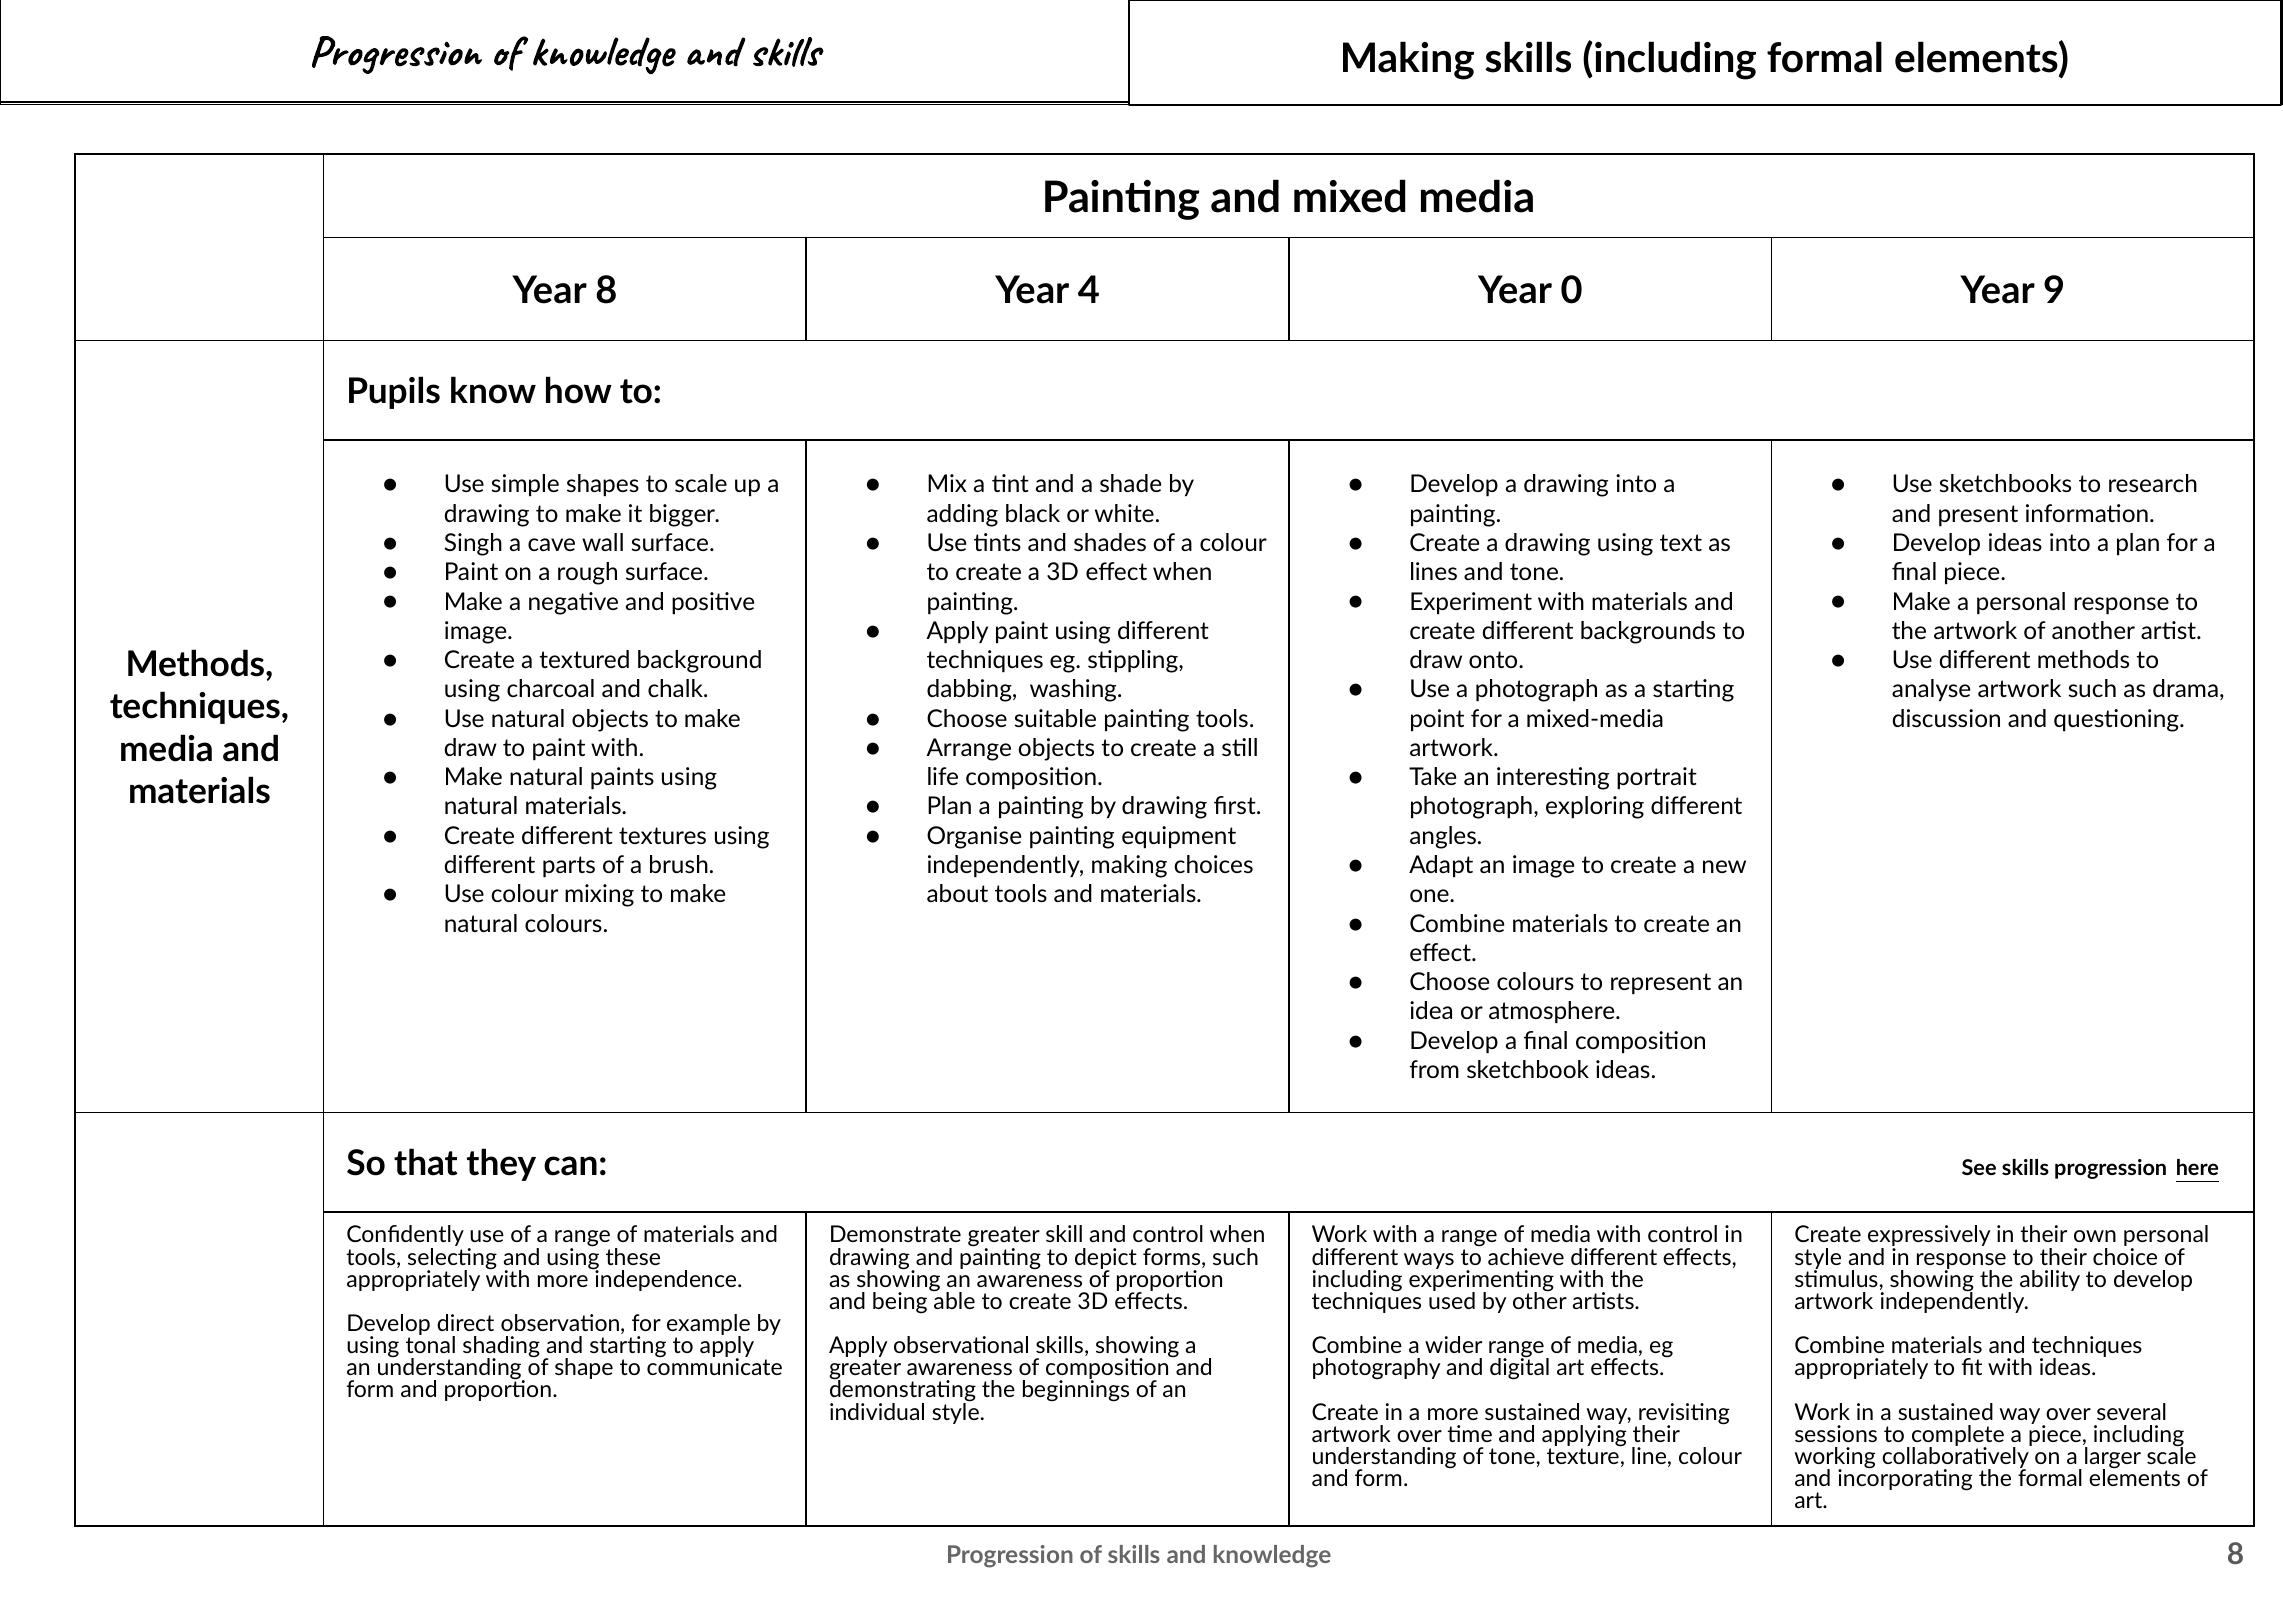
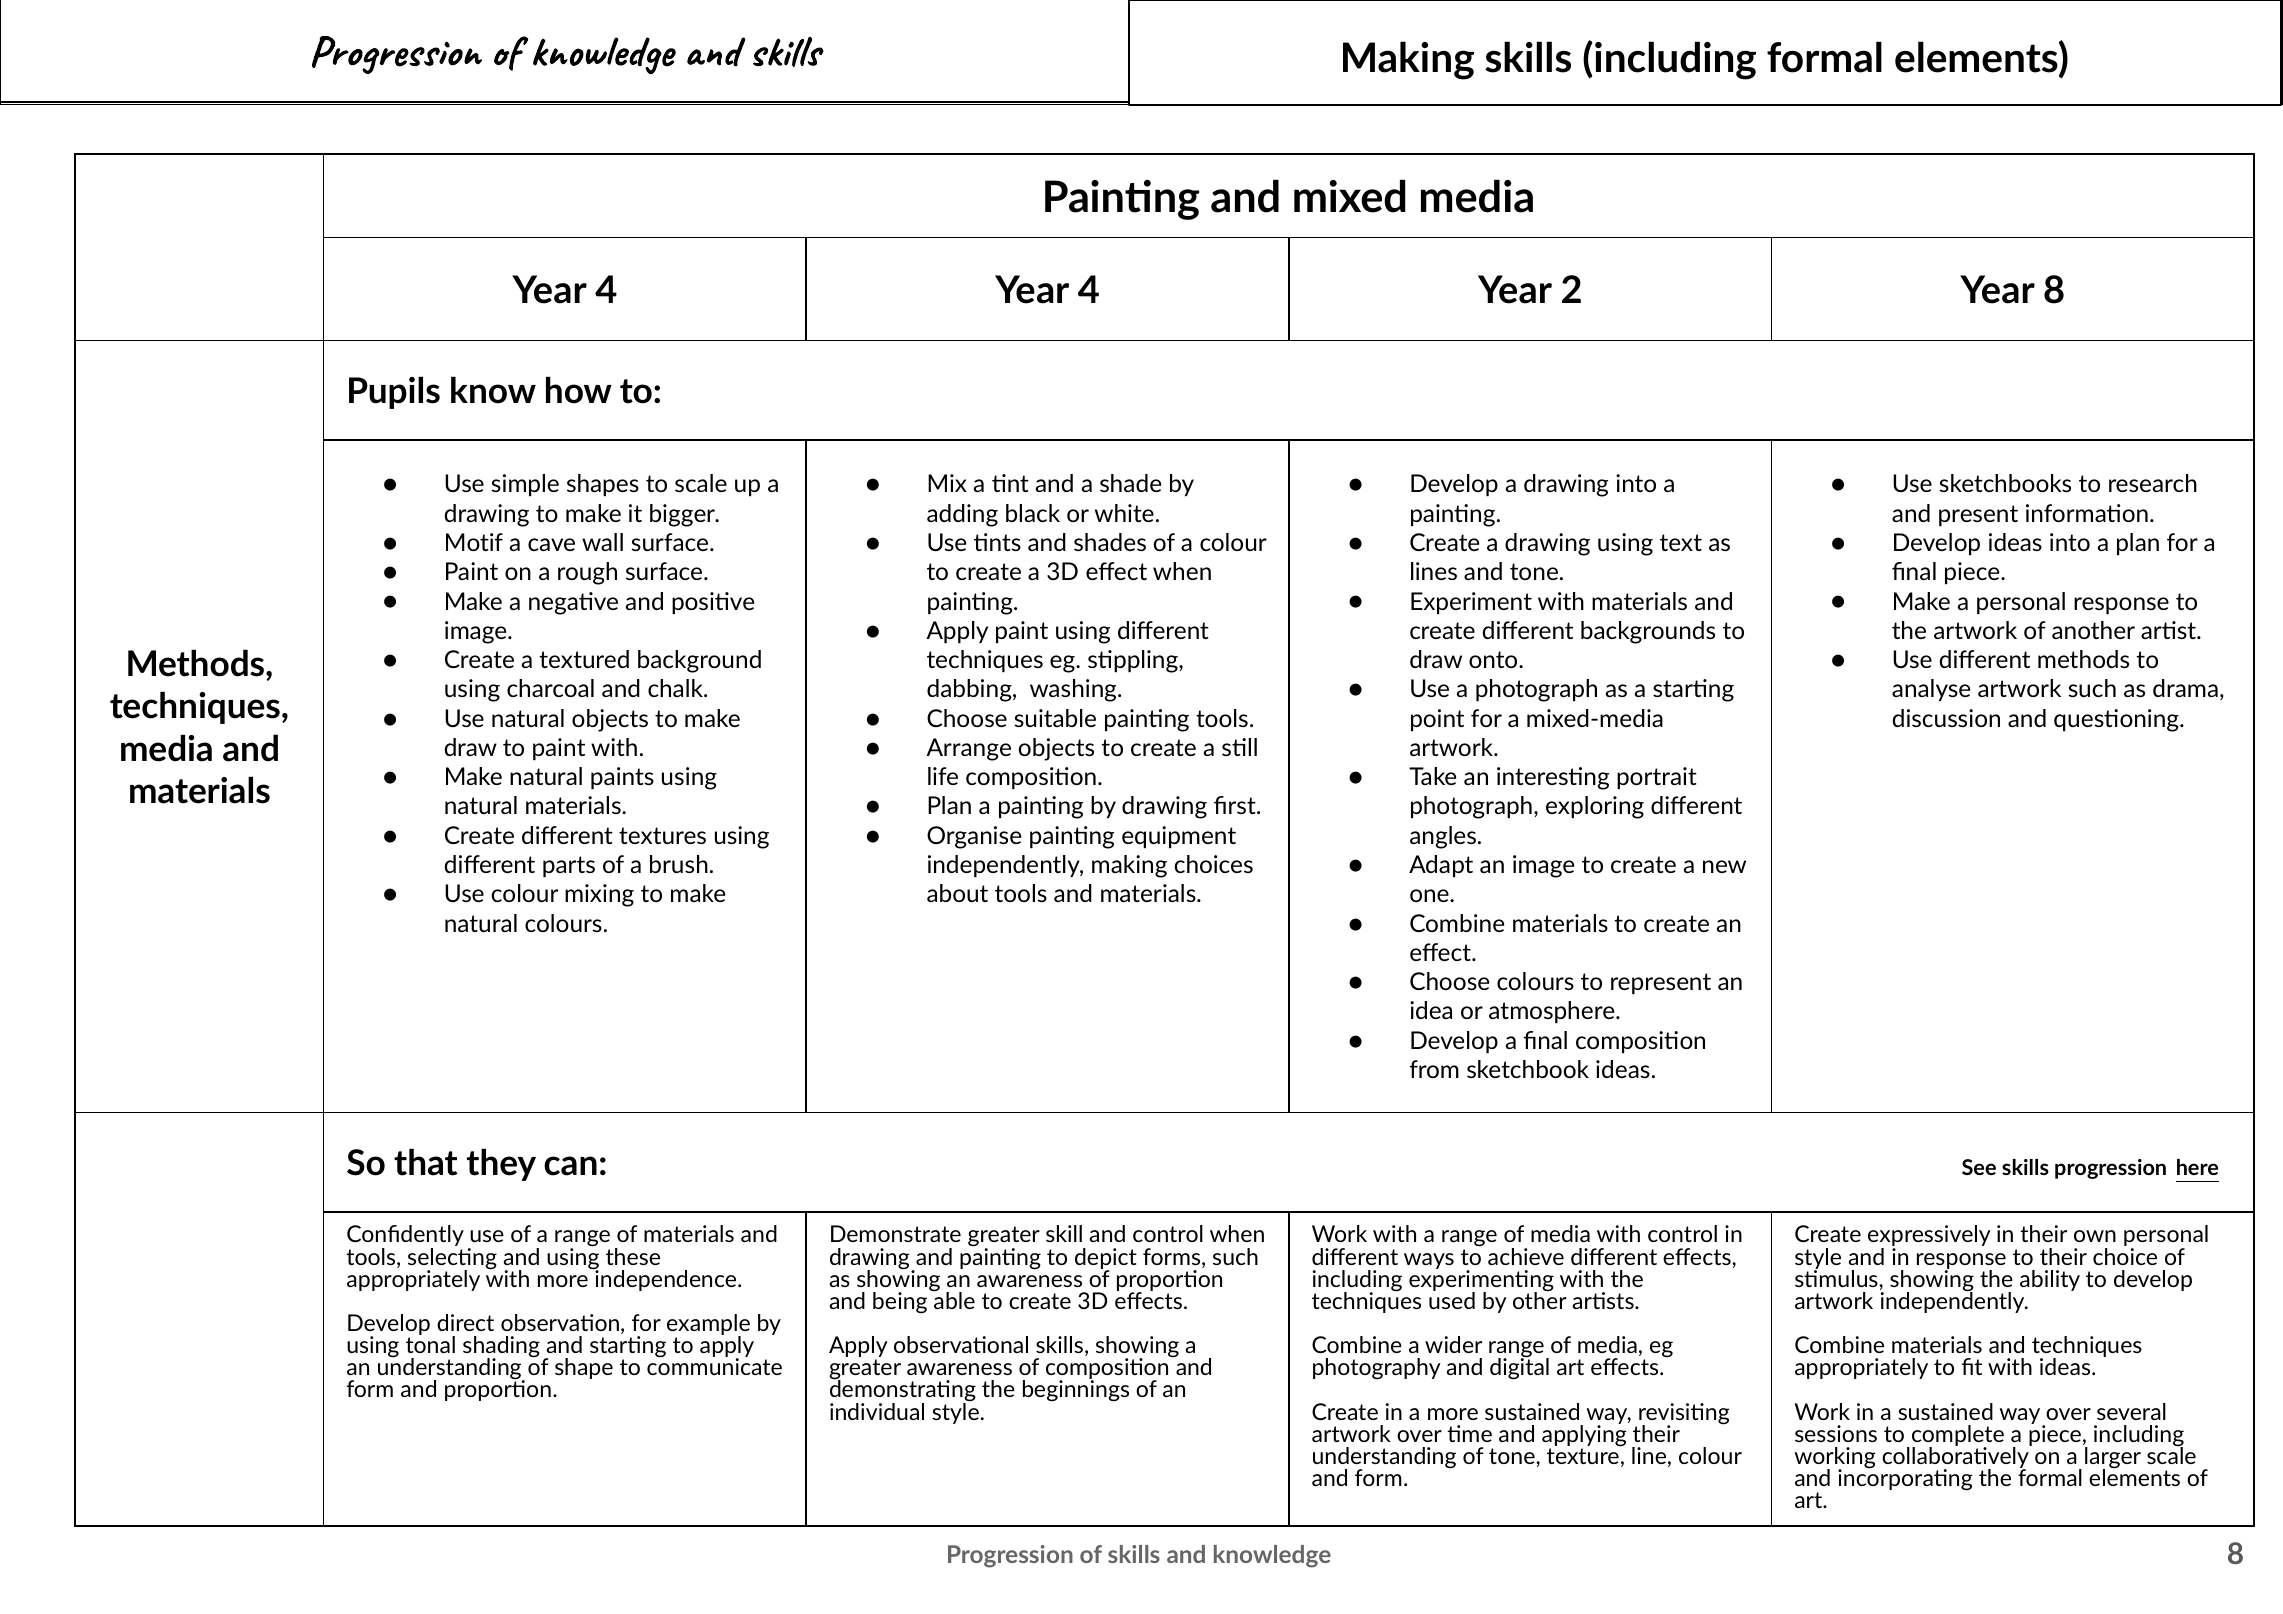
8 at (606, 291): 8 -> 4
0: 0 -> 2
Year 9: 9 -> 8
Singh: Singh -> Motif
